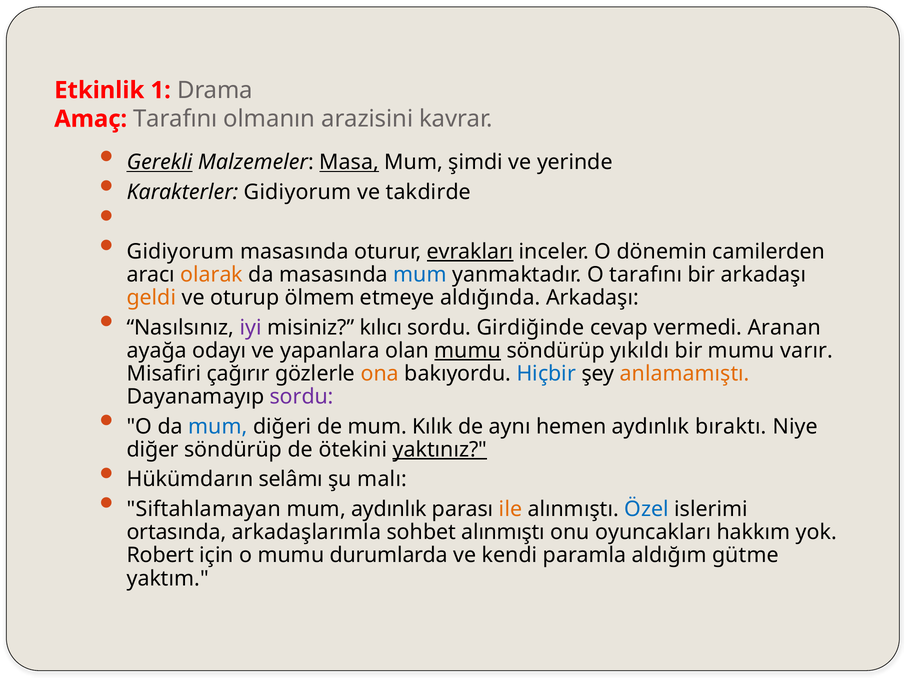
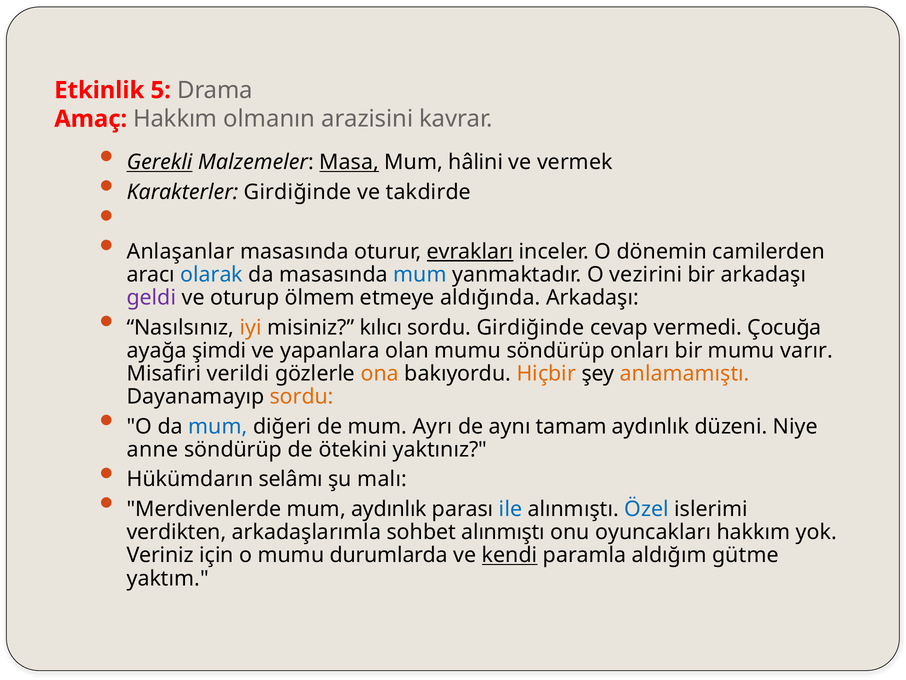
1: 1 -> 5
Amaç Tarafını: Tarafını -> Hakkım
şimdi: şimdi -> hâlini
yerinde: yerinde -> vermek
Karakterler Gidiyorum: Gidiyorum -> Girdiğinde
Gidiyorum at (181, 251): Gidiyorum -> Anlaşanlar
olarak colour: orange -> blue
O tarafını: tarafını -> vezirini
geldi colour: orange -> purple
iyi colour: purple -> orange
Aranan: Aranan -> Çocuğa
odayı: odayı -> şimdi
mumu at (468, 350) underline: present -> none
yıkıldı: yıkıldı -> onları
çağırır: çağırır -> verildi
Hiçbir colour: blue -> orange
sordu at (302, 397) colour: purple -> orange
Kılık: Kılık -> Ayrı
hemen: hemen -> tamam
bıraktı: bıraktı -> düzeni
diğer: diğer -> anne
yaktınız underline: present -> none
Siftahlamayan: Siftahlamayan -> Merdivenlerde
ile colour: orange -> blue
ortasında: ortasında -> verdikten
Robert: Robert -> Veriniz
kendi underline: none -> present
